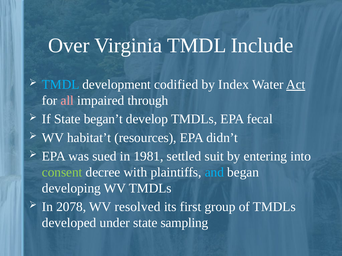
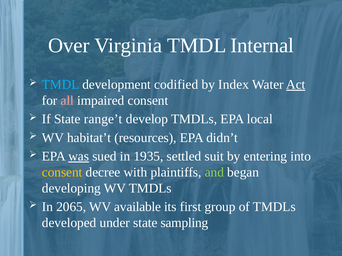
Include: Include -> Internal
impaired through: through -> consent
began’t: began’t -> range’t
fecal: fecal -> local
was underline: none -> present
1981: 1981 -> 1935
consent at (62, 173) colour: light green -> yellow
and colour: light blue -> light green
2078: 2078 -> 2065
resolved: resolved -> available
